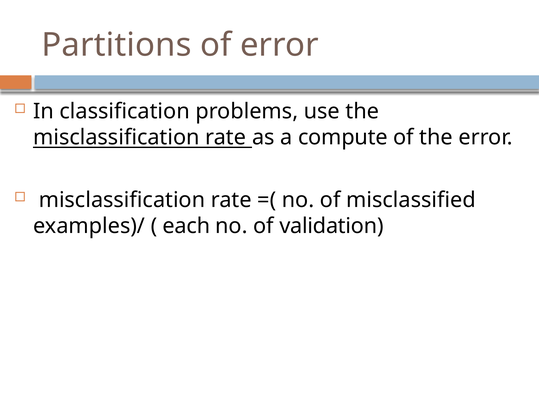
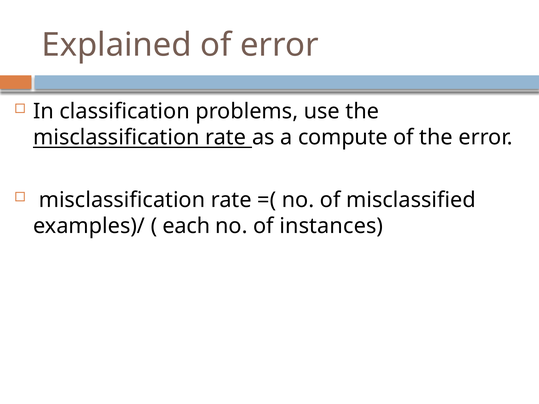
Partitions: Partitions -> Explained
validation: validation -> instances
